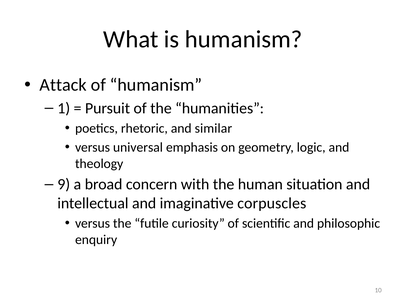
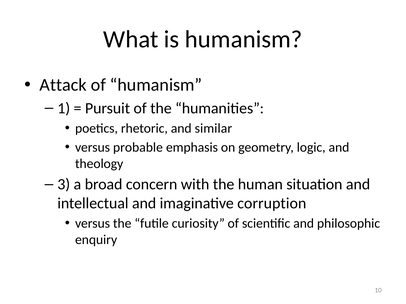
universal: universal -> probable
9: 9 -> 3
corpuscles: corpuscles -> corruption
